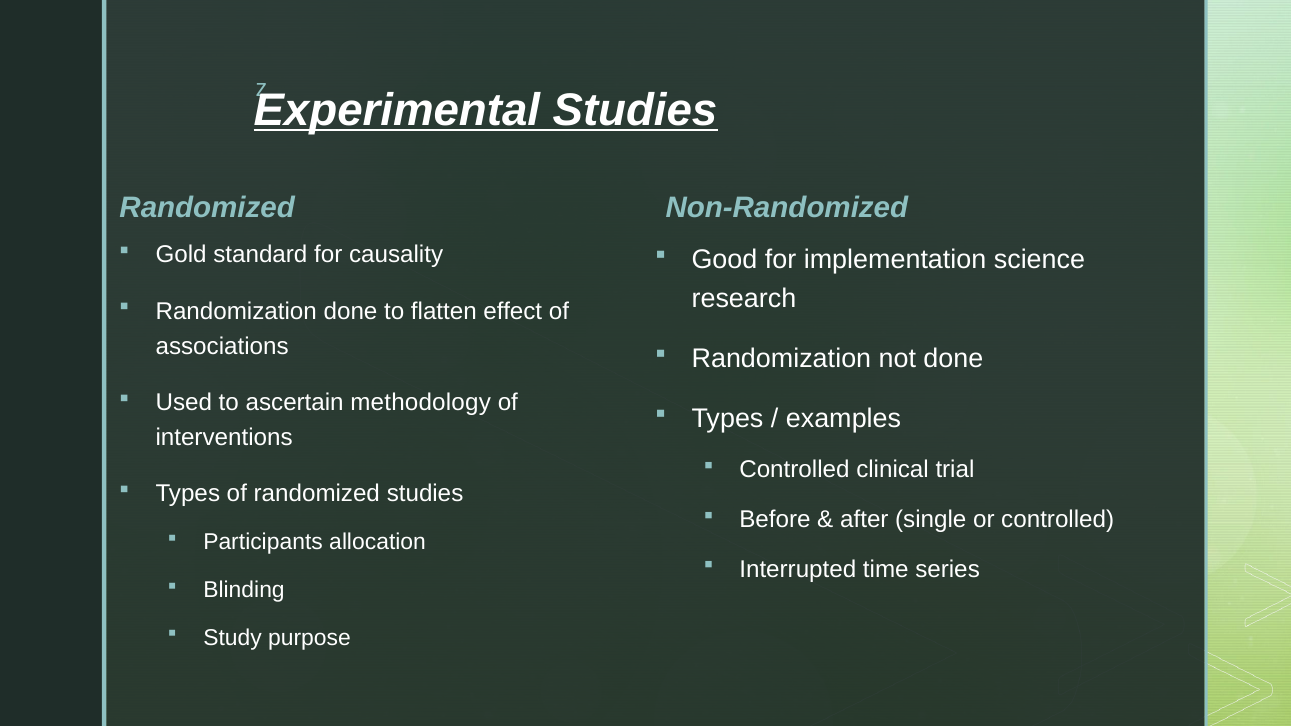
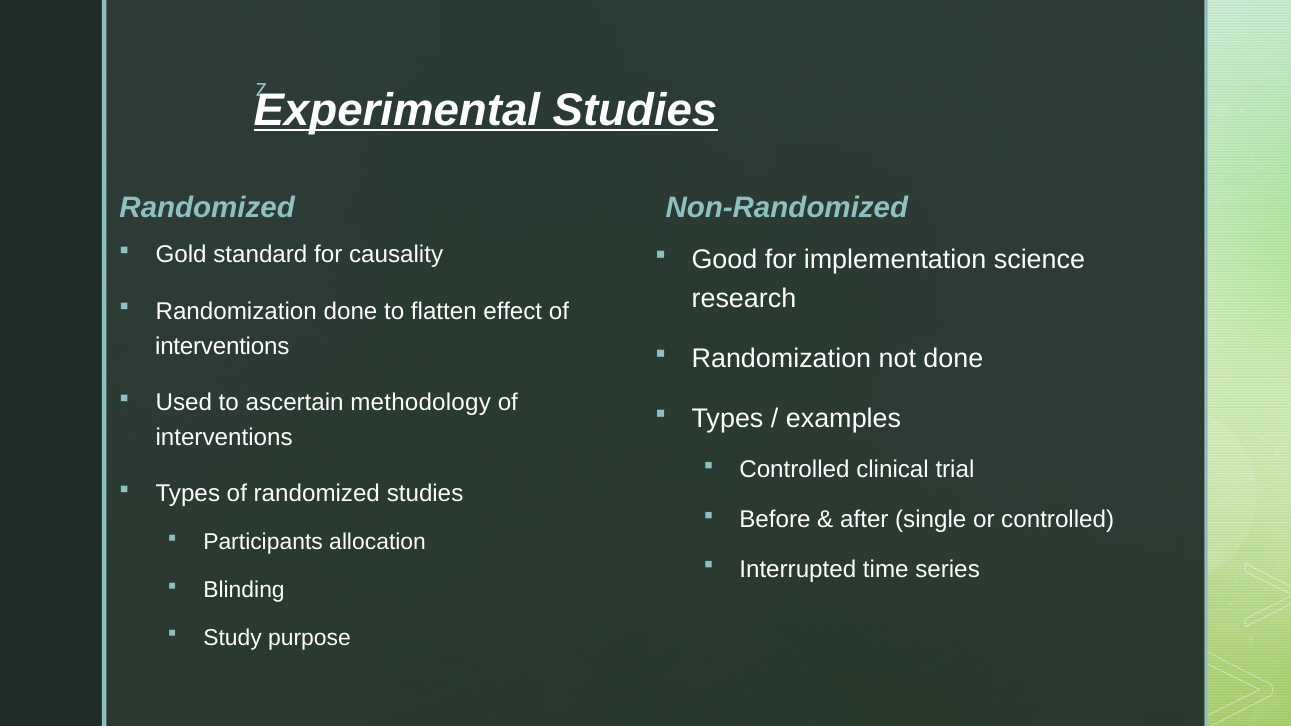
associations at (222, 346): associations -> interventions
